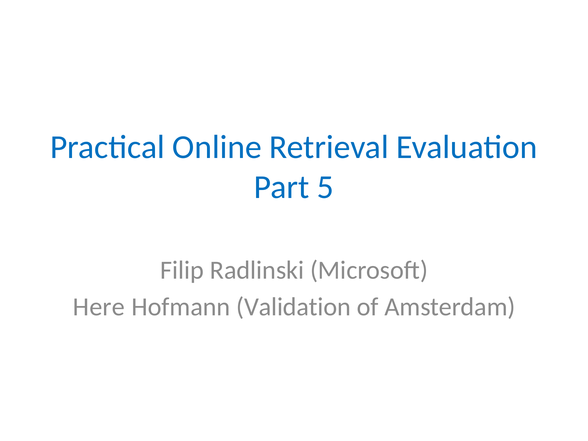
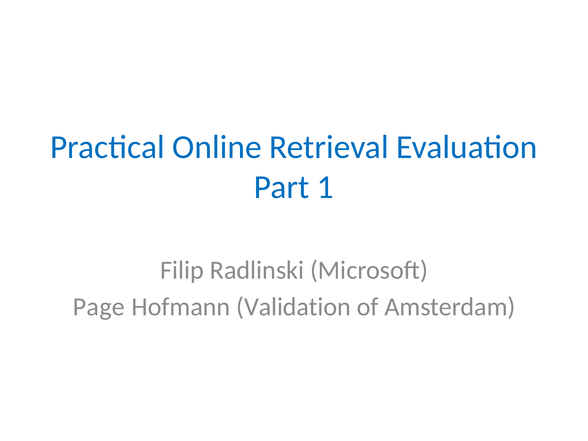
5: 5 -> 1
Here: Here -> Page
